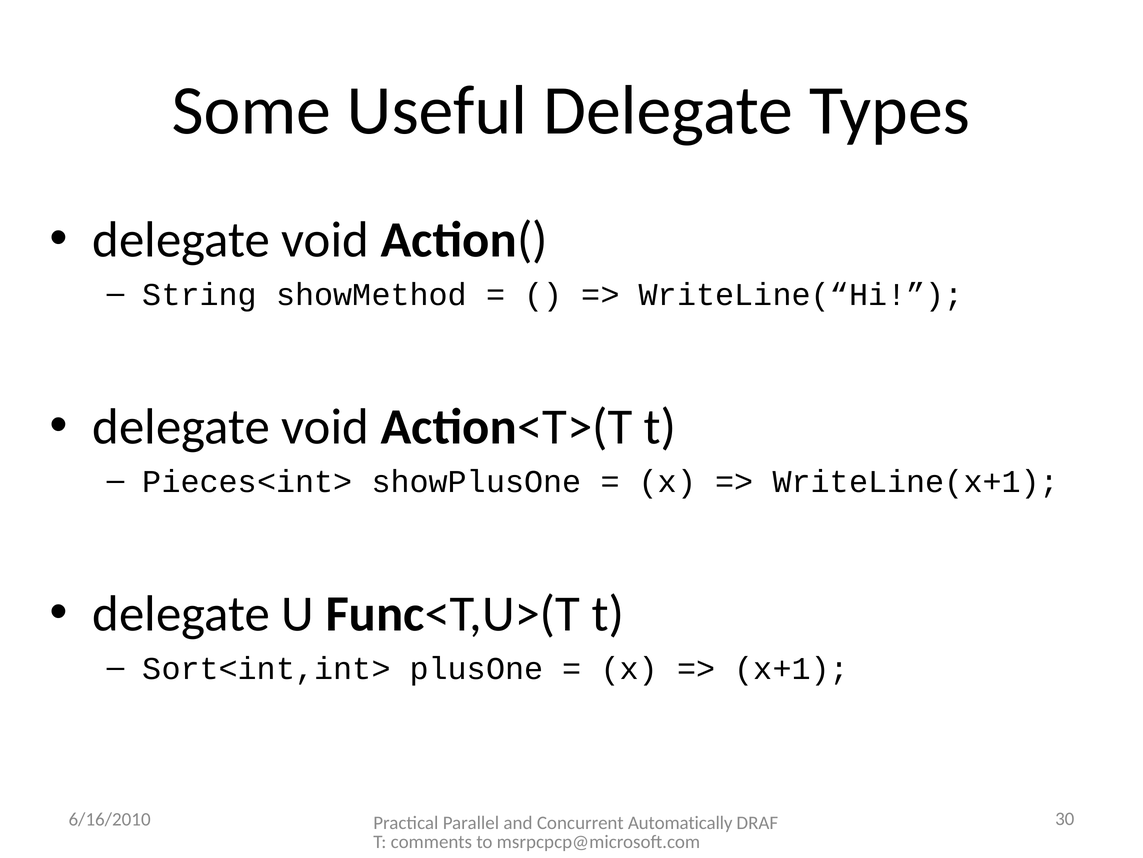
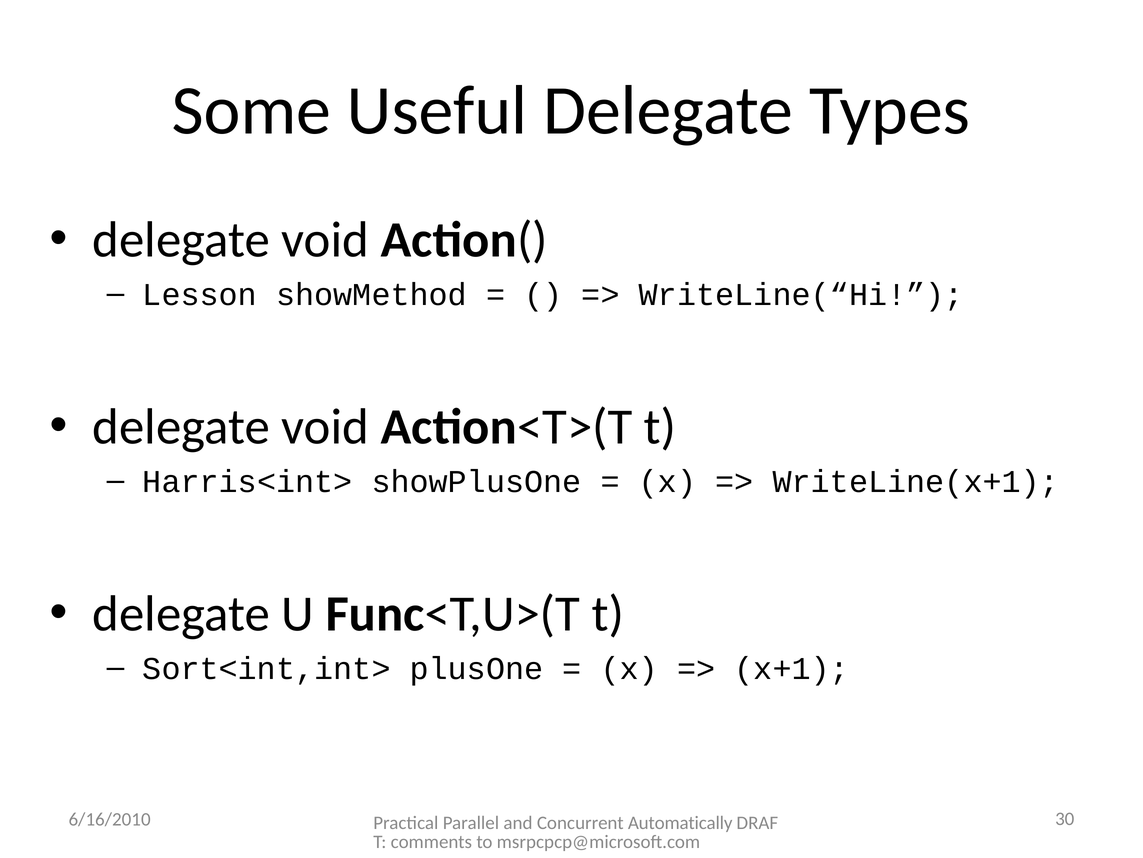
String: String -> Lesson
Pieces<int>: Pieces<int> -> Harris<int>
